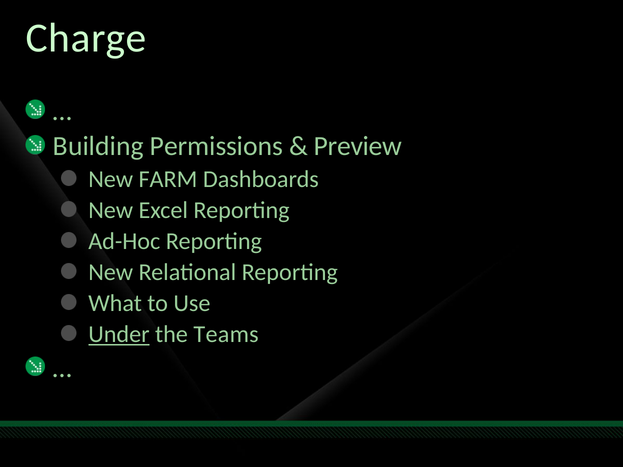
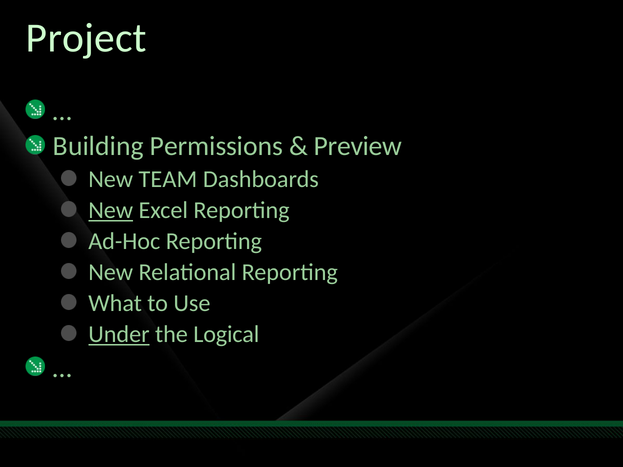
Charge: Charge -> Project
FARM: FARM -> TEAM
New at (111, 210) underline: none -> present
Teams: Teams -> Logical
